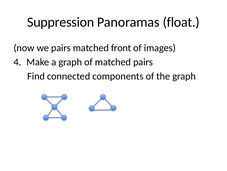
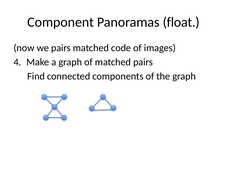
Suppression: Suppression -> Component
front: front -> code
